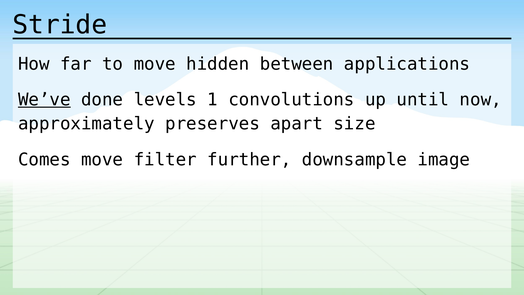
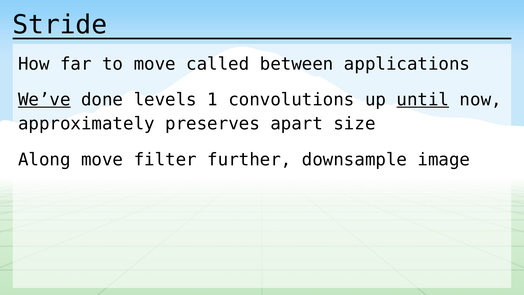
hidden: hidden -> called
until underline: none -> present
Comes: Comes -> Along
